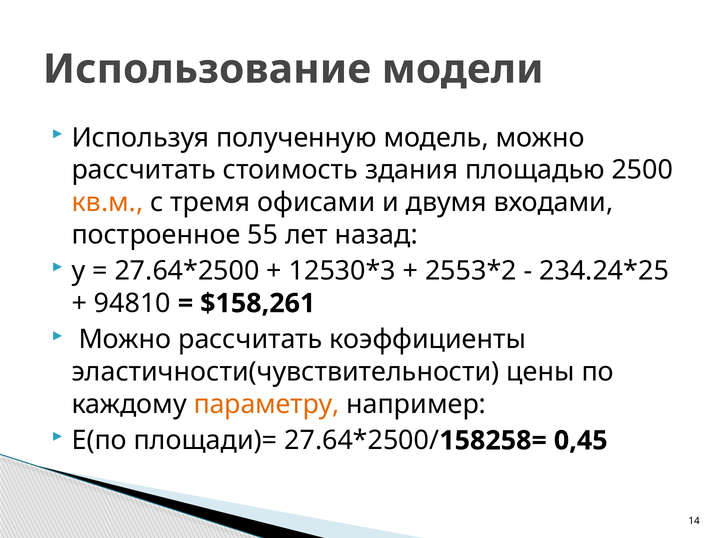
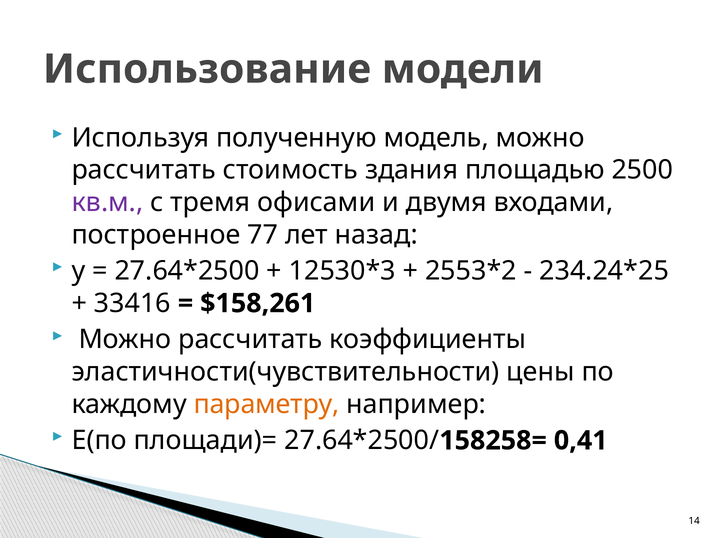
кв.м colour: orange -> purple
55: 55 -> 77
94810: 94810 -> 33416
0,45: 0,45 -> 0,41
